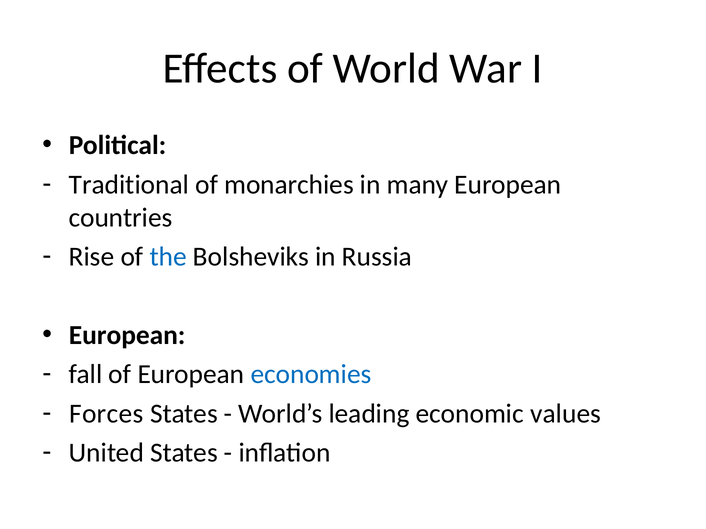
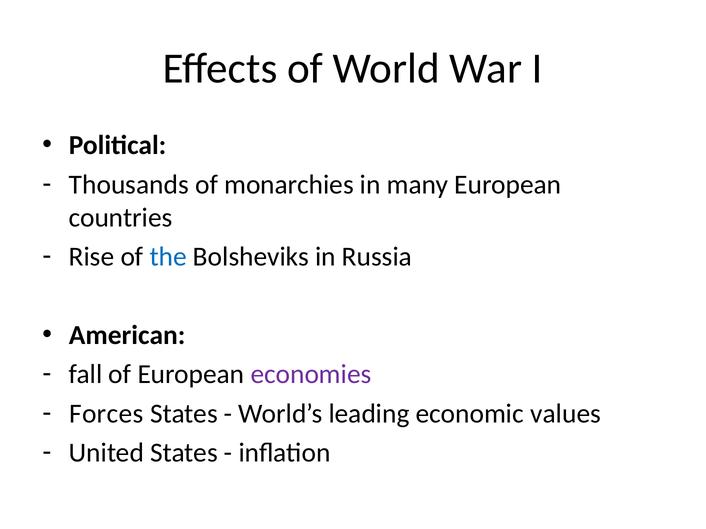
Traditional: Traditional -> Thousands
European at (127, 335): European -> American
economies colour: blue -> purple
